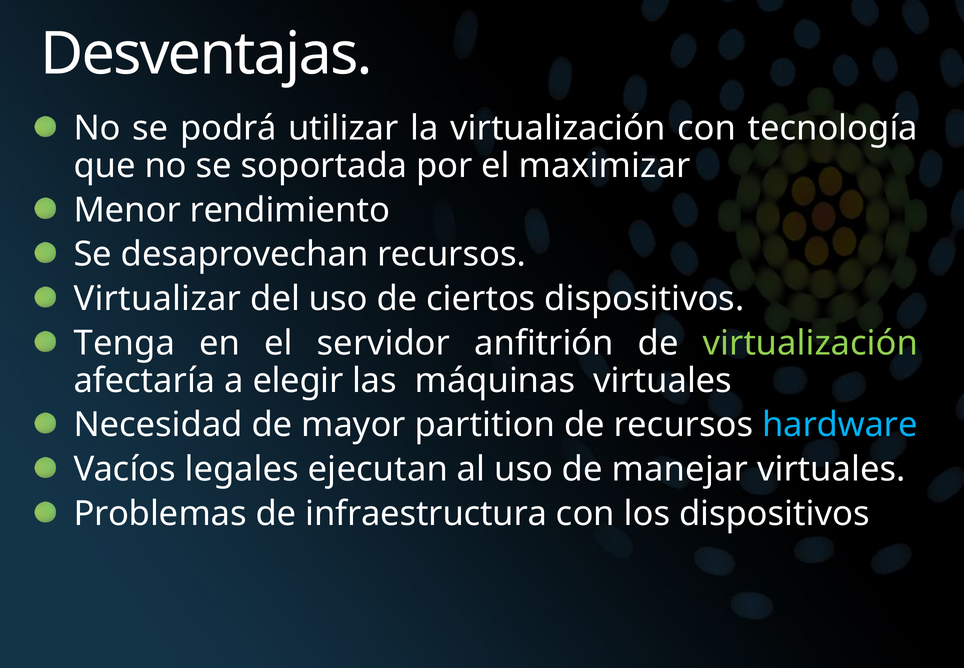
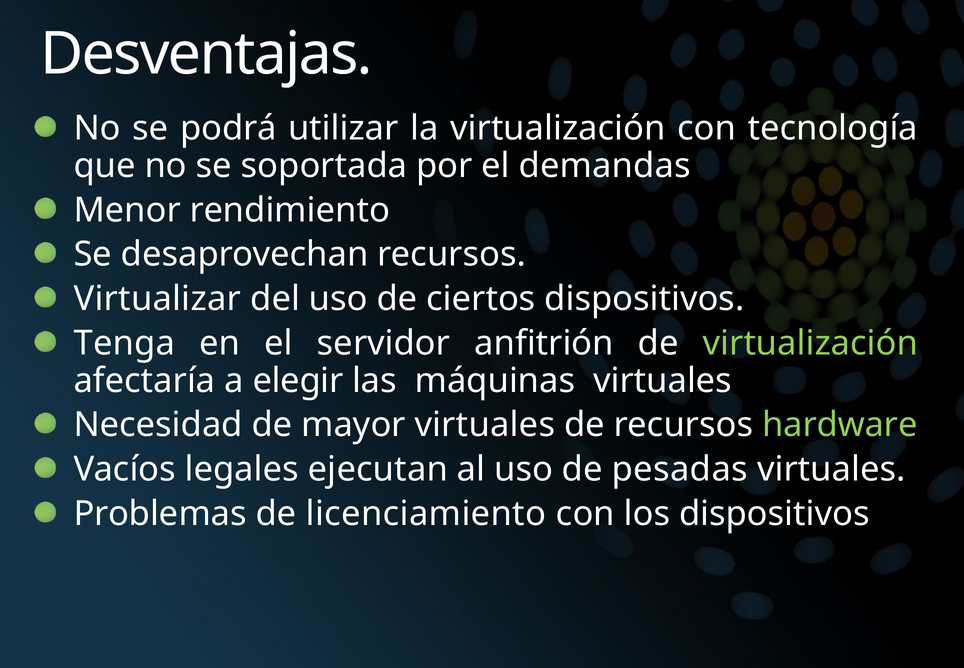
maximizar: maximizar -> demandas
mayor partition: partition -> virtuales
hardware colour: light blue -> light green
manejar: manejar -> pesadas
infraestructura: infraestructura -> licenciamiento
